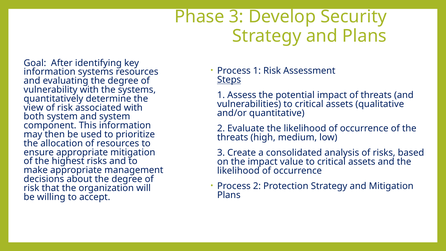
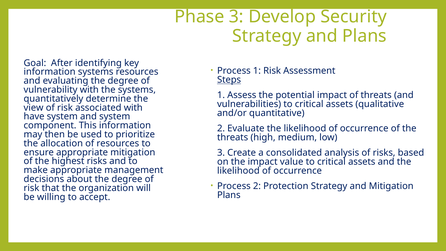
both: both -> have
